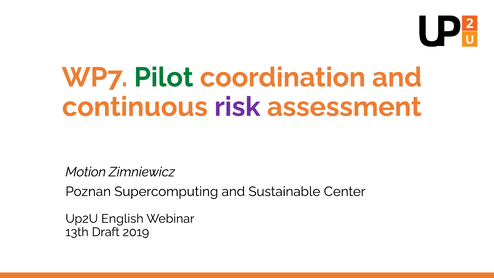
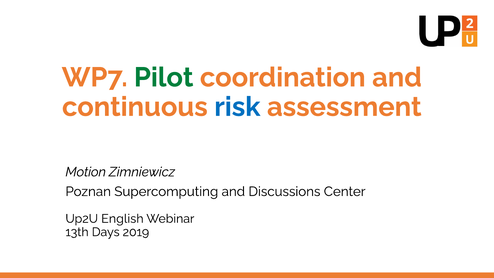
risk colour: purple -> blue
Sustainable: Sustainable -> Discussions
Draft: Draft -> Days
